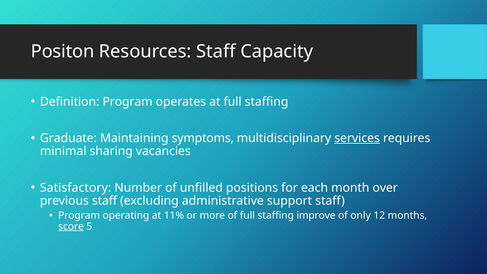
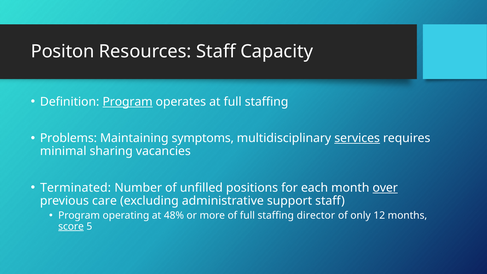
Program at (128, 102) underline: none -> present
Graduate: Graduate -> Problems
Satisfactory: Satisfactory -> Terminated
over underline: none -> present
previous staff: staff -> care
11%: 11% -> 48%
improve: improve -> director
